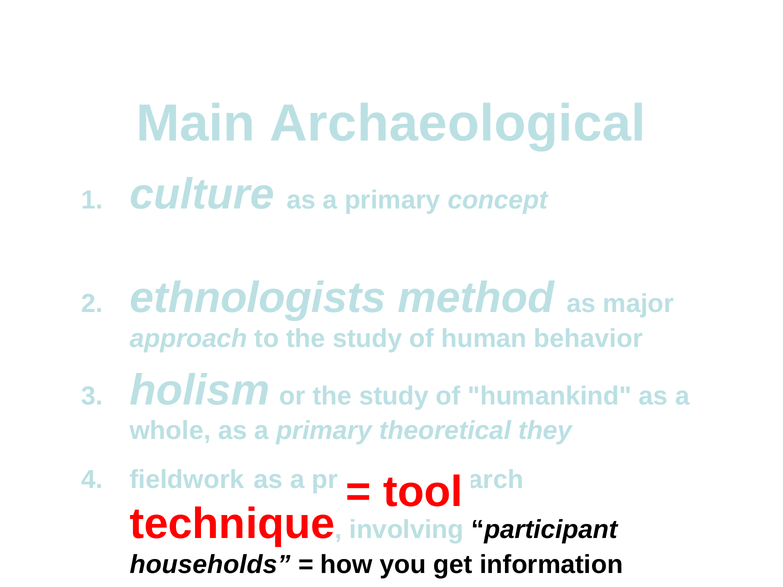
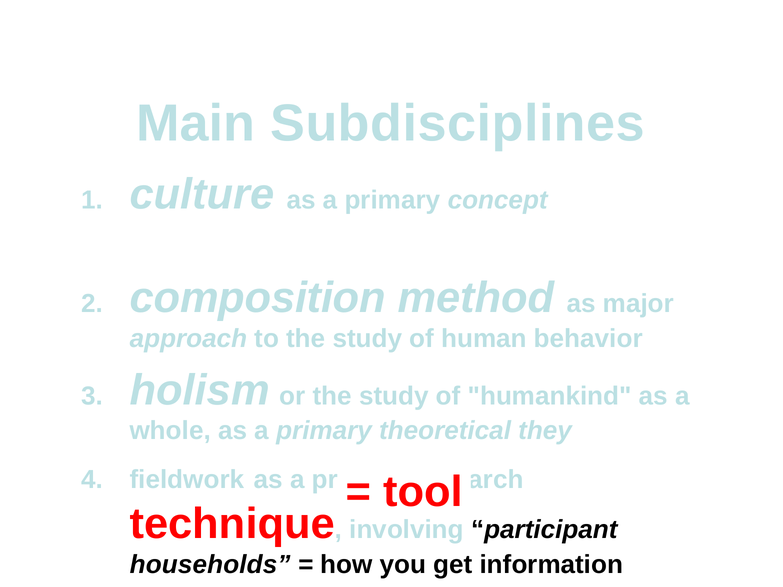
Archaeological: Archaeological -> Subdisciplines
ethnologists: ethnologists -> composition
